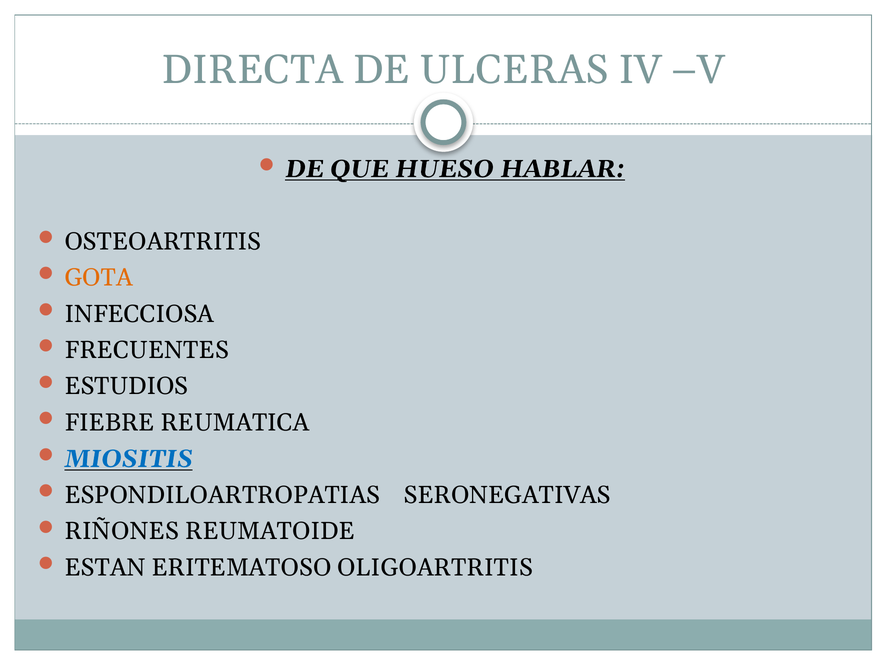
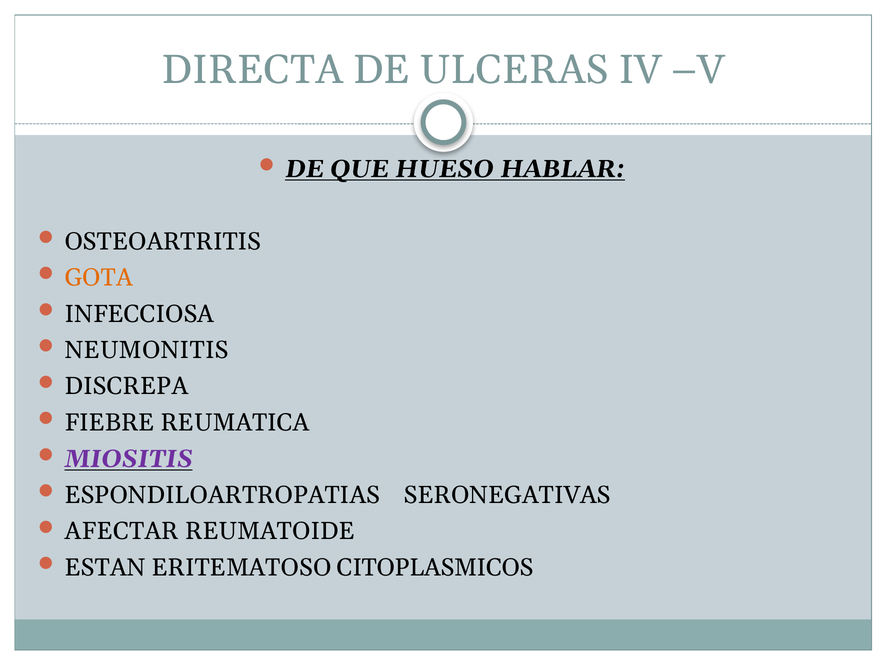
FRECUENTES: FRECUENTES -> NEUMONITIS
ESTUDIOS: ESTUDIOS -> DISCREPA
MIOSITIS colour: blue -> purple
RIÑONES: RIÑONES -> AFECTAR
OLIGOARTRITIS: OLIGOARTRITIS -> CITOPLASMICOS
